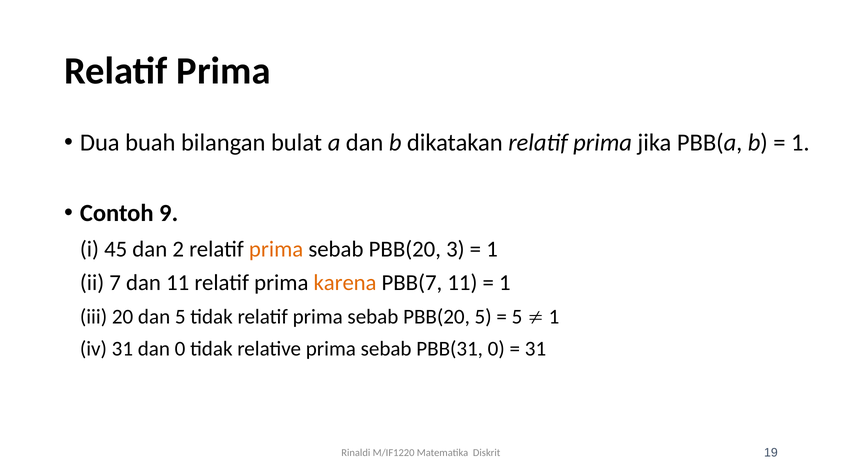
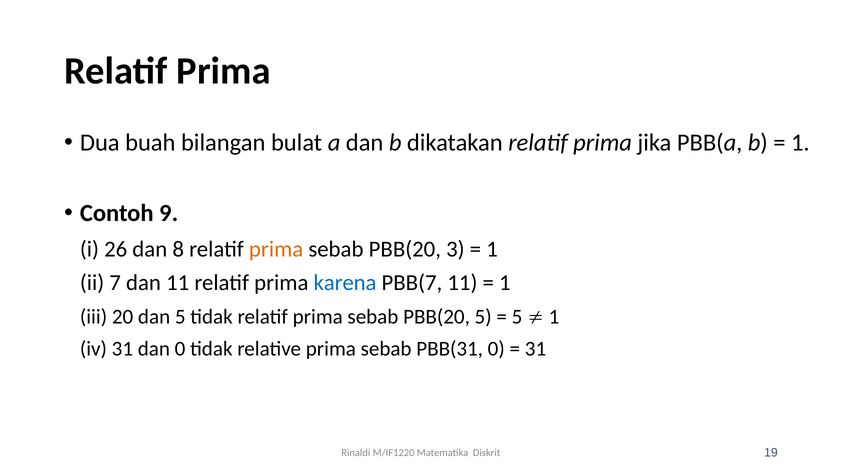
45: 45 -> 26
2: 2 -> 8
karena colour: orange -> blue
